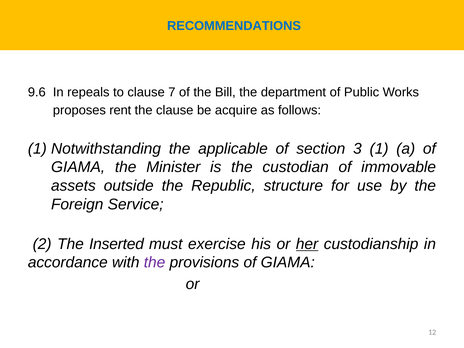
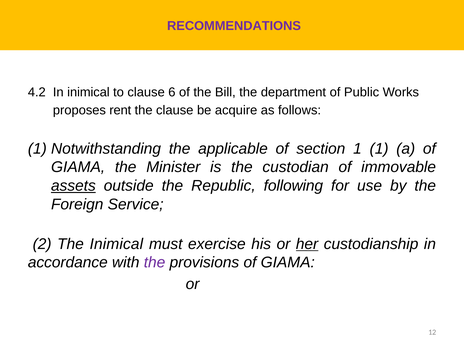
RECOMMENDATIONS colour: blue -> purple
9.6: 9.6 -> 4.2
In repeals: repeals -> inimical
7: 7 -> 6
section 3: 3 -> 1
assets underline: none -> present
structure: structure -> following
The Inserted: Inserted -> Inimical
